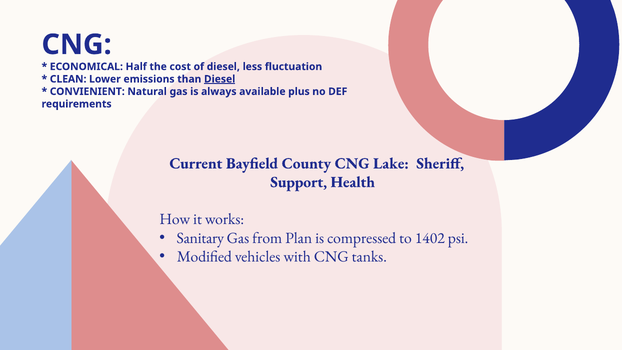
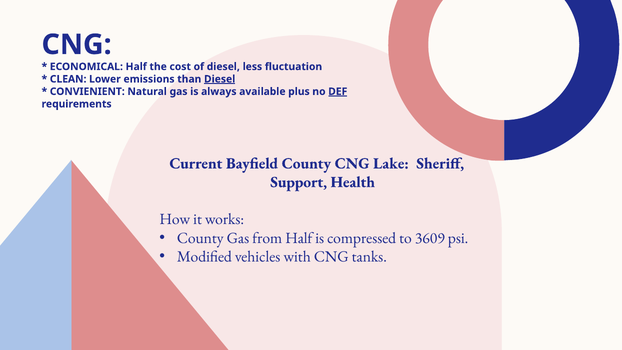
DEF underline: none -> present
Sanitary at (200, 238): Sanitary -> County
from Plan: Plan -> Half
1402: 1402 -> 3609
